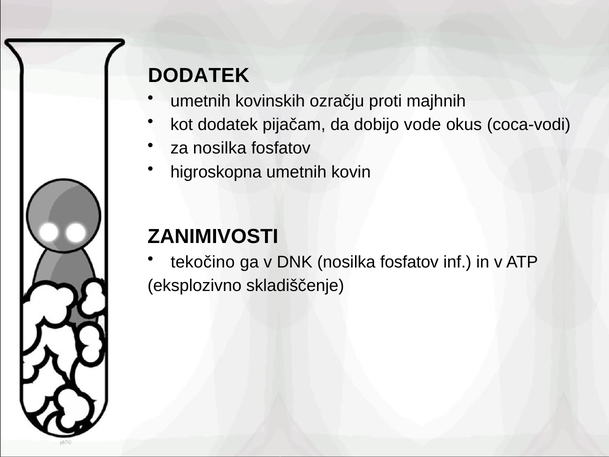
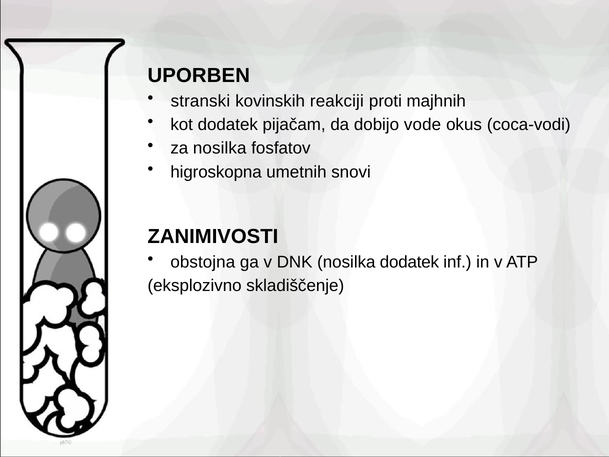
DODATEK at (199, 75): DODATEK -> UPORBEN
umetnih at (200, 101): umetnih -> stranski
ozračju: ozračju -> reakciji
kovin: kovin -> snovi
tekočino: tekočino -> obstojna
DNK nosilka fosfatov: fosfatov -> dodatek
